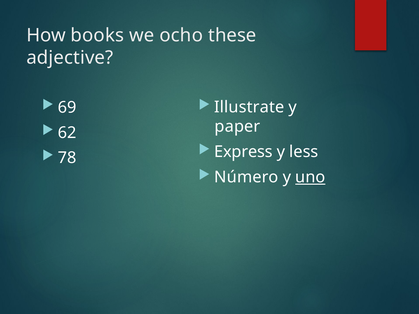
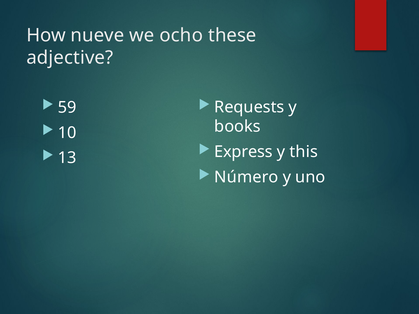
books: books -> nueve
Illustrate: Illustrate -> Requests
69: 69 -> 59
paper: paper -> books
62: 62 -> 10
less: less -> this
78: 78 -> 13
uno underline: present -> none
